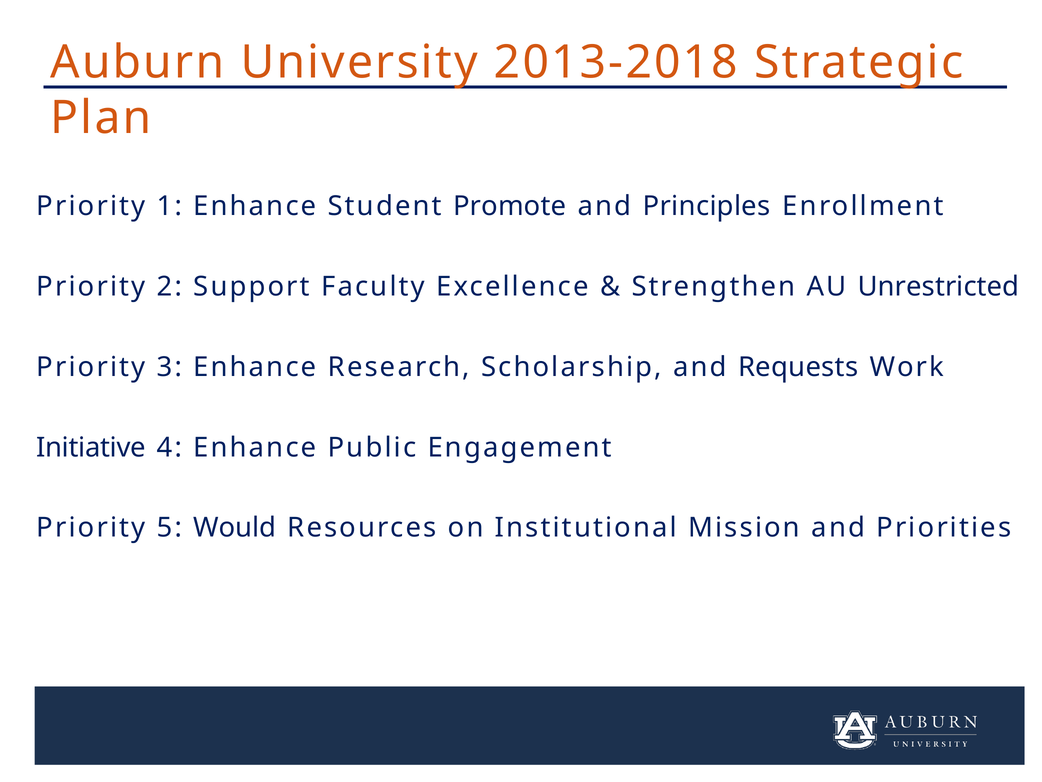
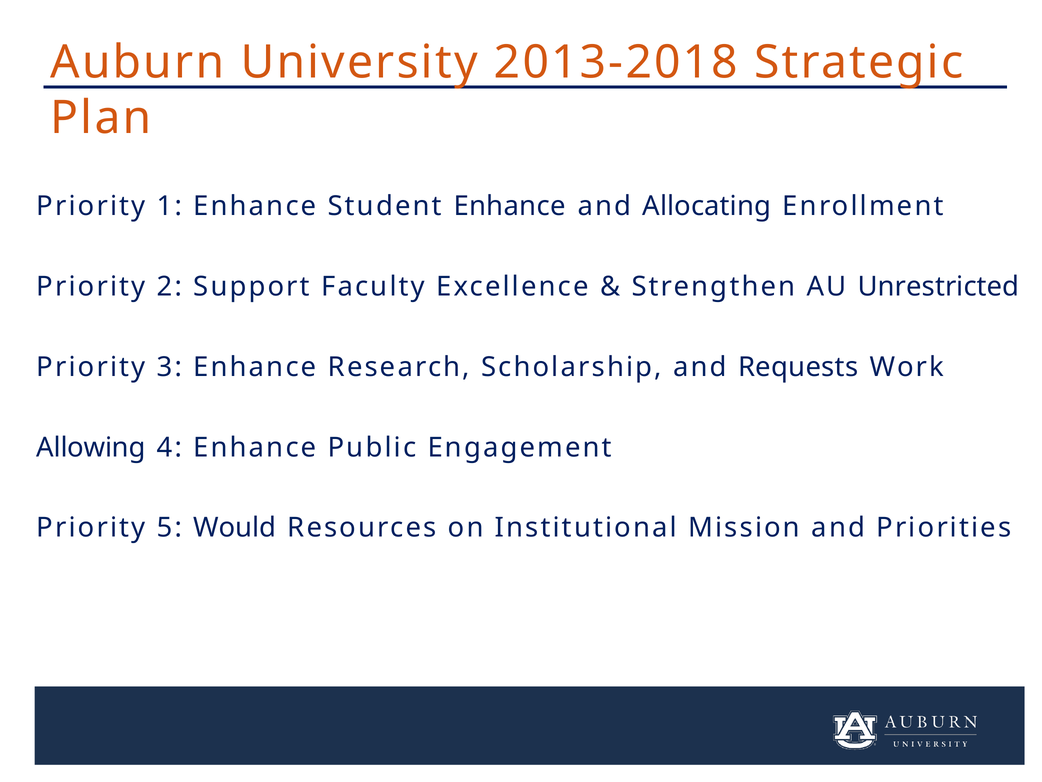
Student Promote: Promote -> Enhance
Principles: Principles -> Allocating
Initiative: Initiative -> Allowing
